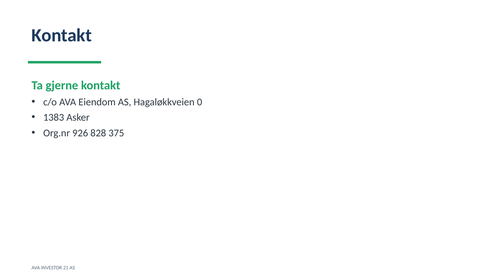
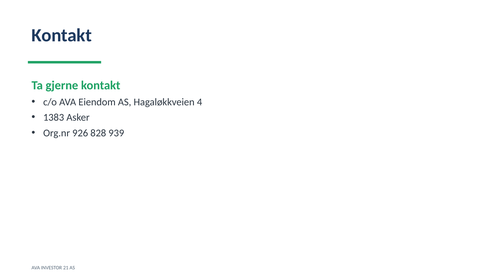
0: 0 -> 4
375: 375 -> 939
